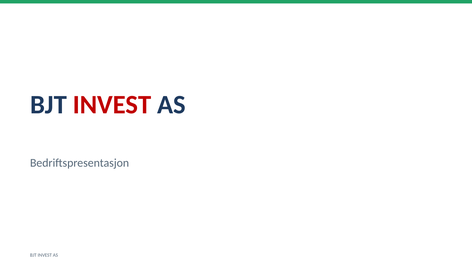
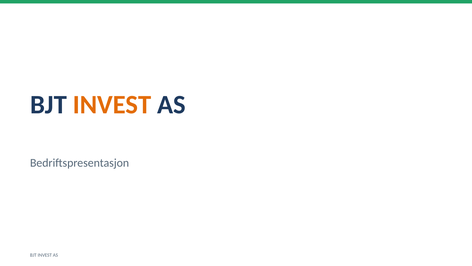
INVEST at (112, 105) colour: red -> orange
